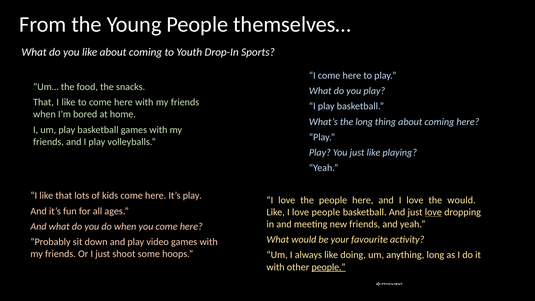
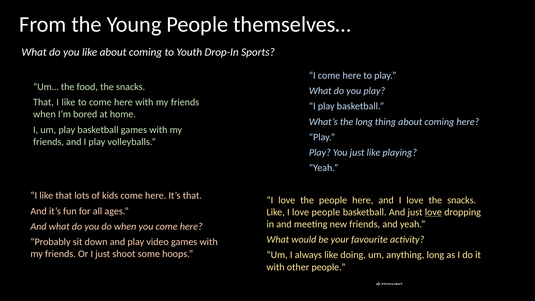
It’s play: play -> that
love the would: would -> snacks
people at (329, 267) underline: present -> none
